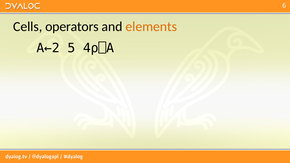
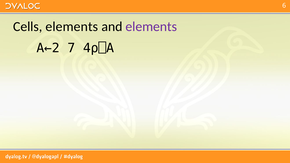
Cells operators: operators -> elements
elements at (151, 27) colour: orange -> purple
5: 5 -> 7
